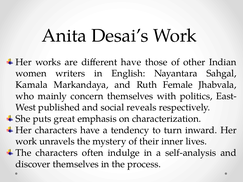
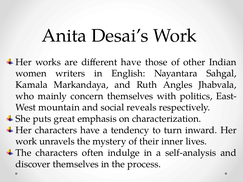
Female: Female -> Angles
published: published -> mountain
